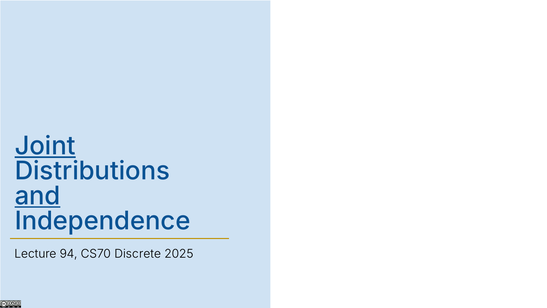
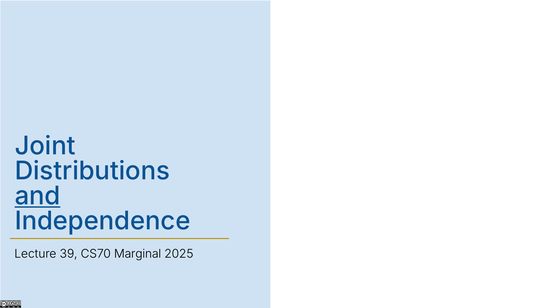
Joint underline: present -> none
94: 94 -> 39
Discrete: Discrete -> Marginal
